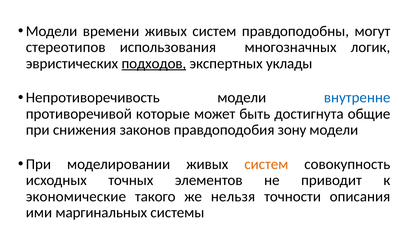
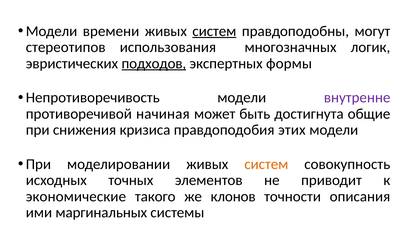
систем at (214, 31) underline: none -> present
уклады: уклады -> формы
внутренне colour: blue -> purple
которые: которые -> начиная
законов: законов -> кризиса
зону: зону -> этих
нельзя: нельзя -> клонов
